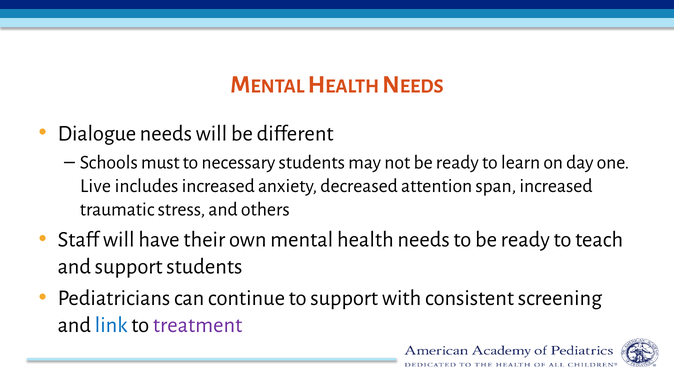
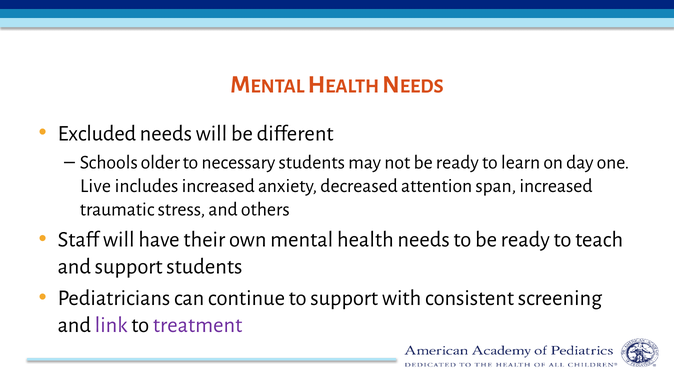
Dialogue: Dialogue -> Excluded
must: must -> older
link colour: blue -> purple
